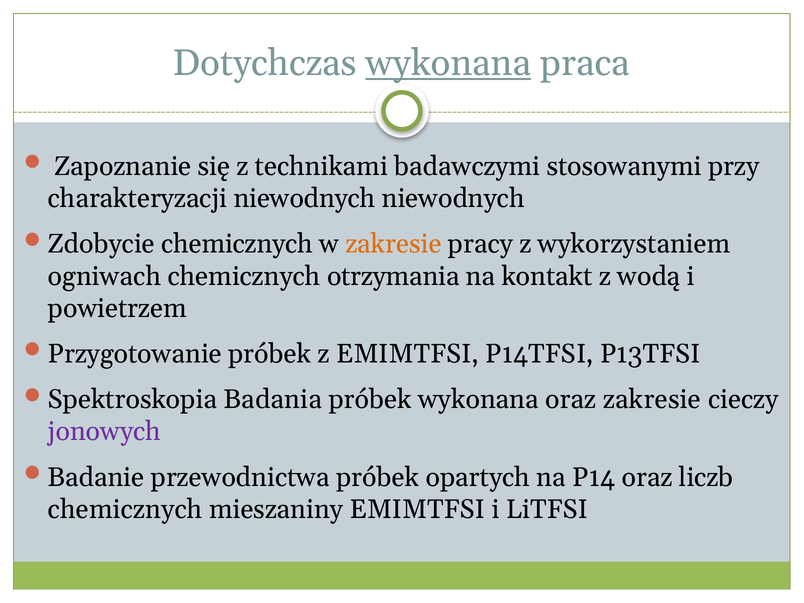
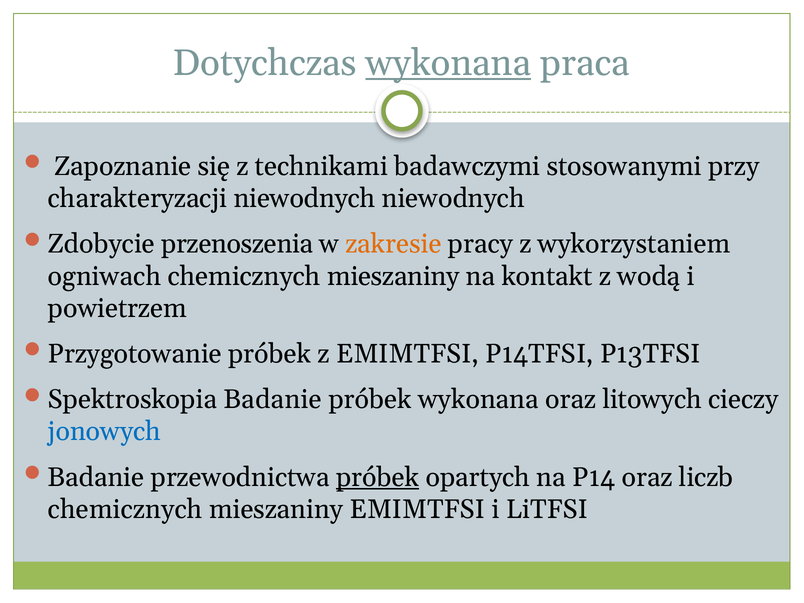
Zdobycie chemicznych: chemicznych -> przenoszenia
otrzymania at (393, 276): otrzymania -> mieszaniny
Spektroskopia Badania: Badania -> Badanie
oraz zakresie: zakresie -> litowych
jonowych colour: purple -> blue
próbek at (378, 477) underline: none -> present
